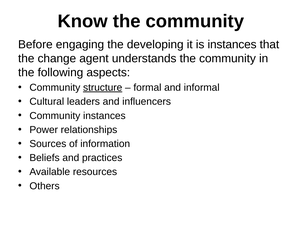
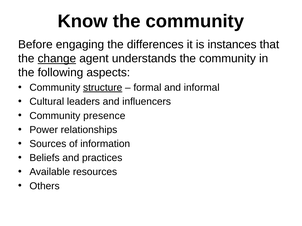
developing: developing -> differences
change underline: none -> present
Community instances: instances -> presence
